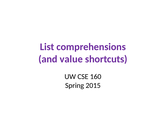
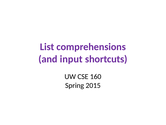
value: value -> input
